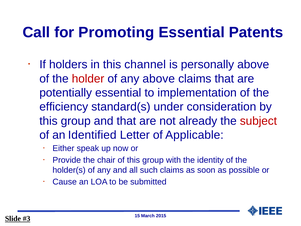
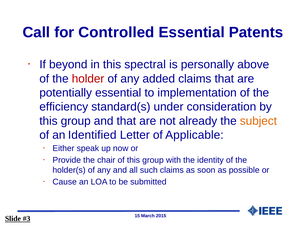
Promoting: Promoting -> Controlled
holders: holders -> beyond
channel: channel -> spectral
any above: above -> added
subject colour: red -> orange
